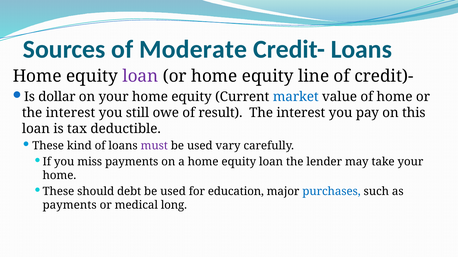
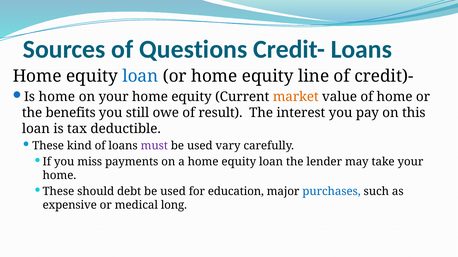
Moderate: Moderate -> Questions
loan at (140, 76) colour: purple -> blue
Is dollar: dollar -> home
market colour: blue -> orange
interest at (70, 113): interest -> benefits
payments at (70, 206): payments -> expensive
